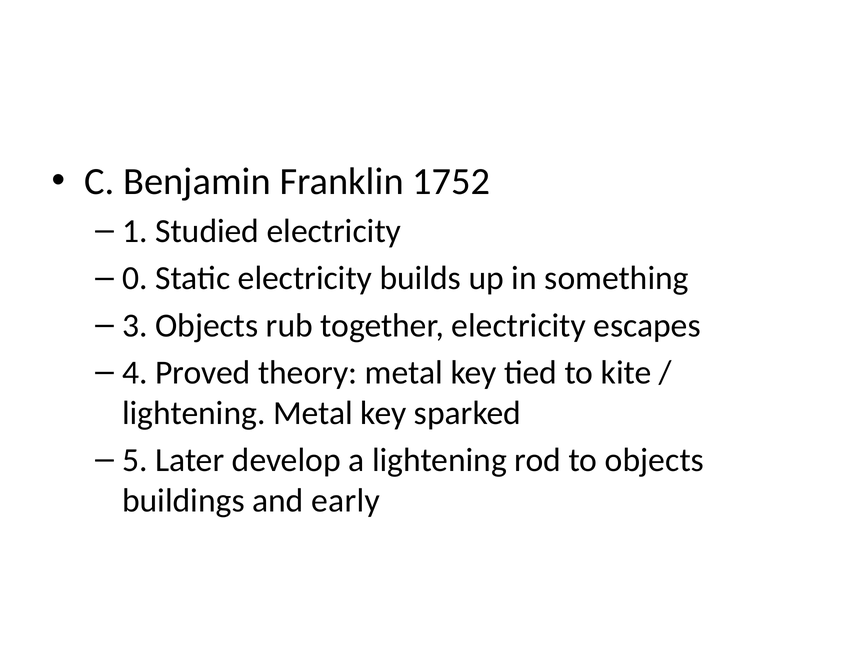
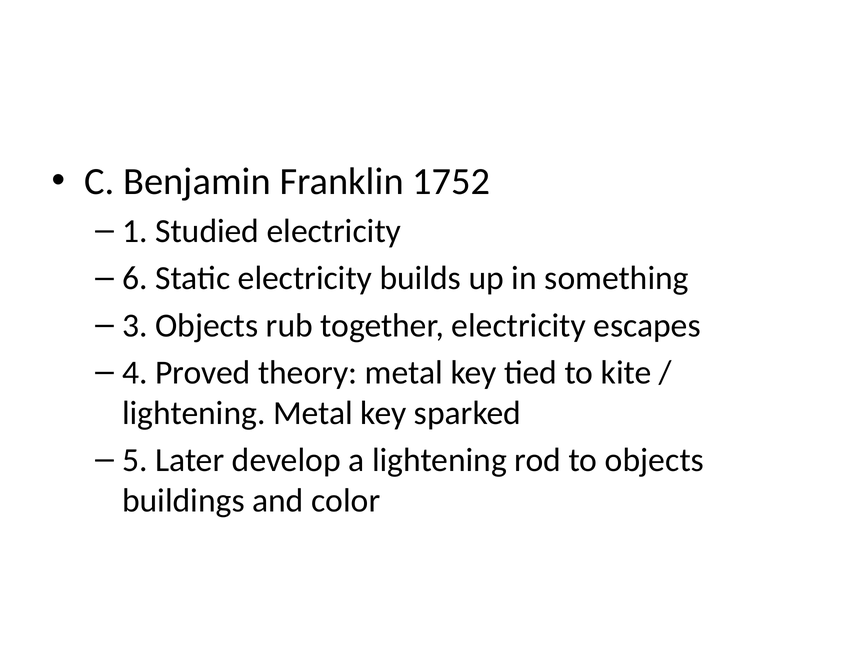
0: 0 -> 6
early: early -> color
